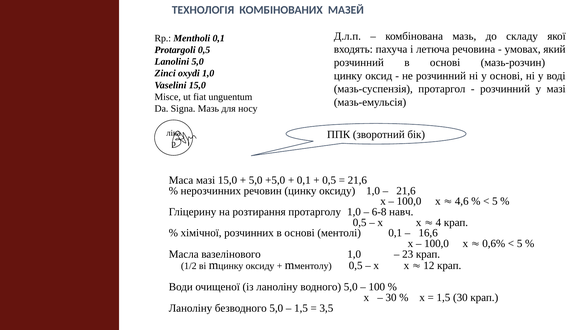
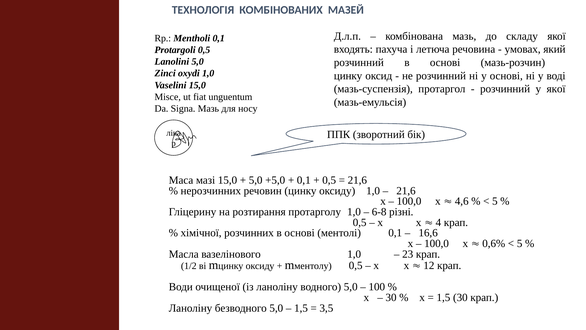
у мазі: мазі -> якої
навч: навч -> різні
